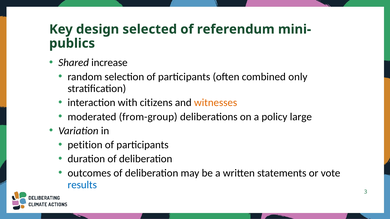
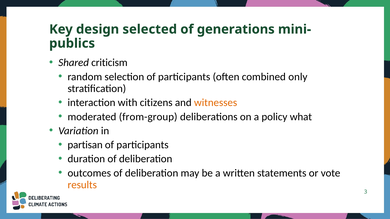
referendum: referendum -> generations
increase: increase -> criticism
large: large -> what
petition: petition -> partisan
results colour: blue -> orange
